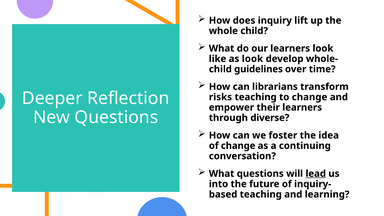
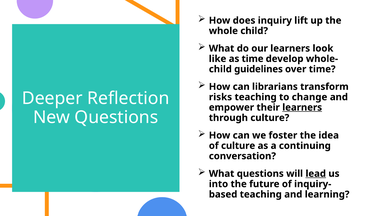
as look: look -> time
learners at (302, 107) underline: none -> present
through diverse: diverse -> culture
of change: change -> culture
